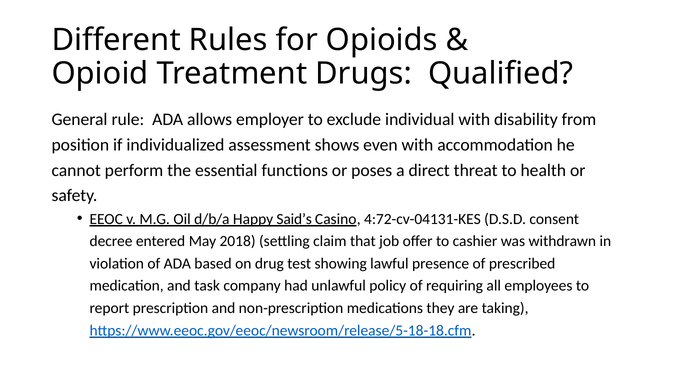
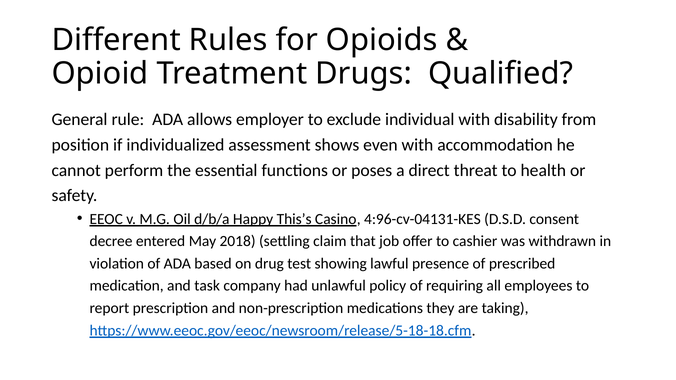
Said’s: Said’s -> This’s
4:72-cv-04131-KES: 4:72-cv-04131-KES -> 4:96-cv-04131-KES
